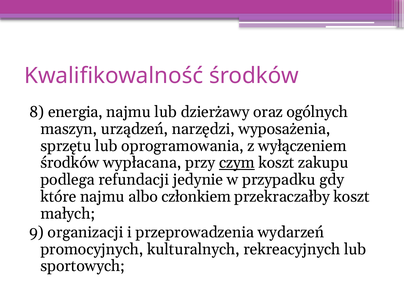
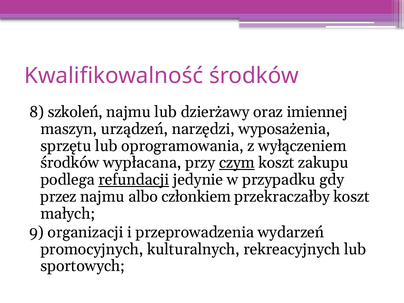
energia: energia -> szkoleń
ogólnych: ogólnych -> imiennej
refundacji underline: none -> present
które: które -> przez
